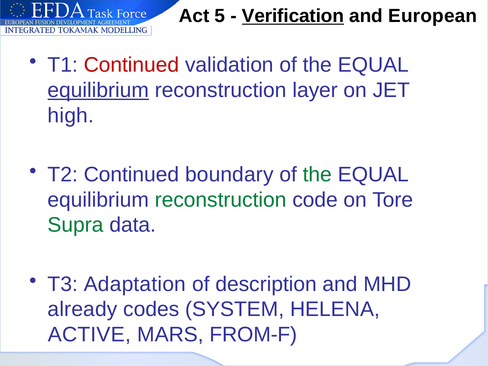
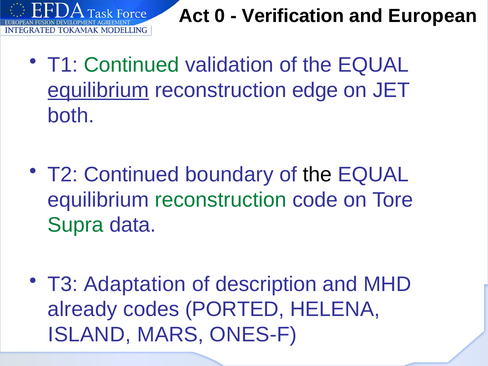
5: 5 -> 0
Verification underline: present -> none
Continued at (132, 65) colour: red -> green
layer: layer -> edge
high: high -> both
the at (317, 175) colour: green -> black
SYSTEM: SYSTEM -> PORTED
ACTIVE: ACTIVE -> ISLAND
FROM-F: FROM-F -> ONES-F
